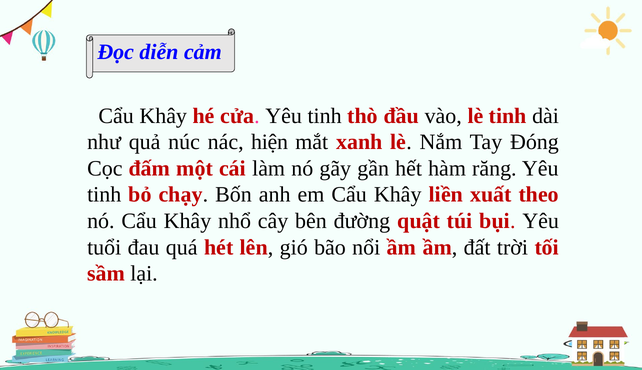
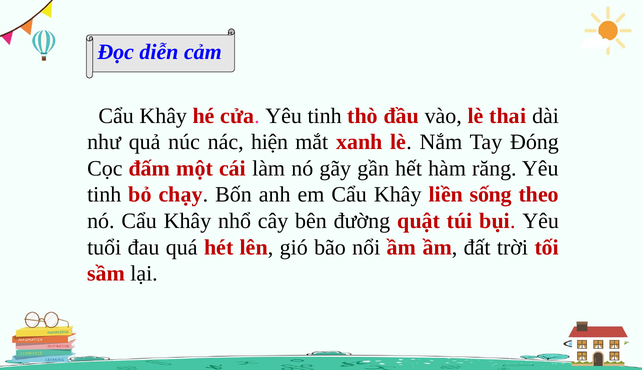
lè tinh: tinh -> thai
xuất: xuất -> sống
